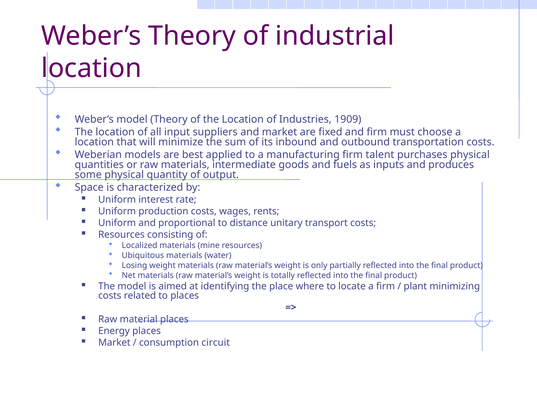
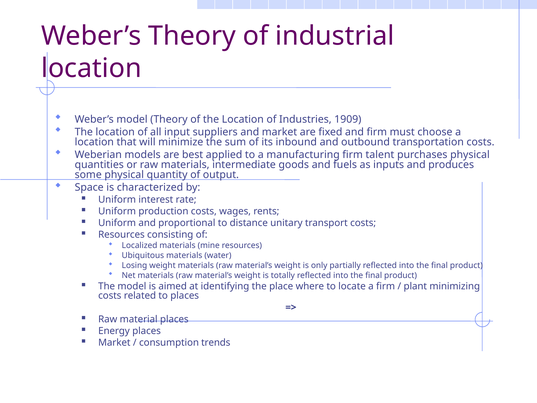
circuit: circuit -> trends
